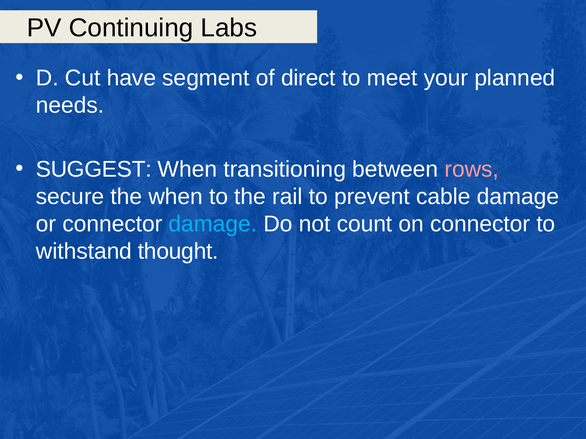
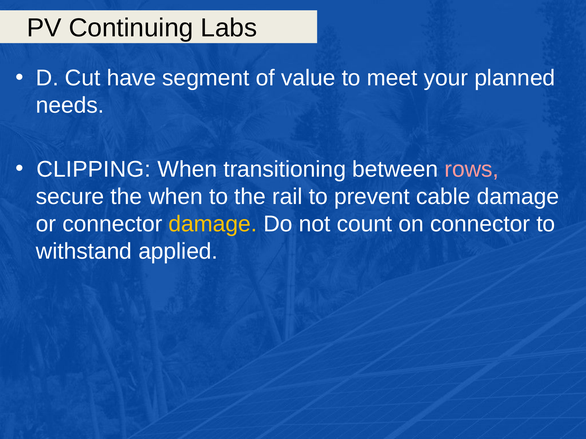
direct: direct -> value
SUGGEST: SUGGEST -> CLIPPING
damage at (213, 224) colour: light blue -> yellow
thought: thought -> applied
